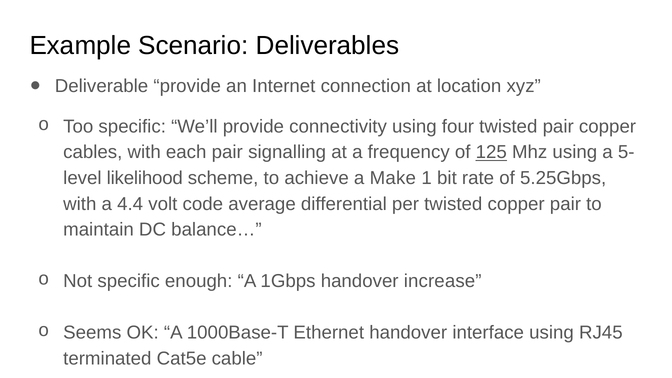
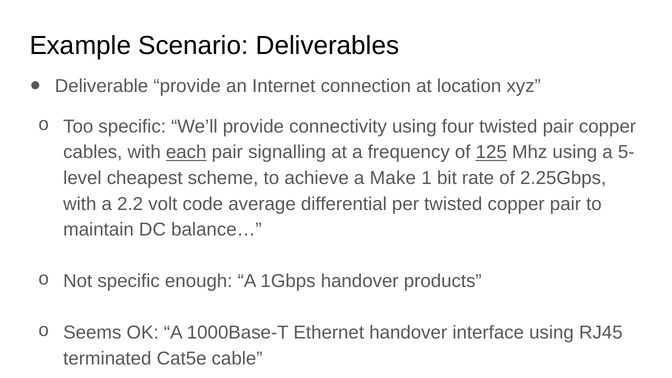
each underline: none -> present
likelihood: likelihood -> cheapest
5.25Gbps: 5.25Gbps -> 2.25Gbps
4.4: 4.4 -> 2.2
increase: increase -> products
